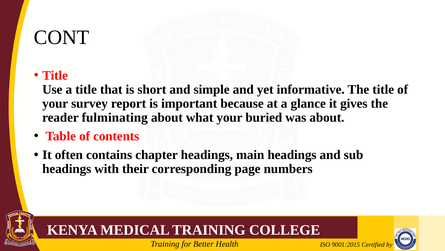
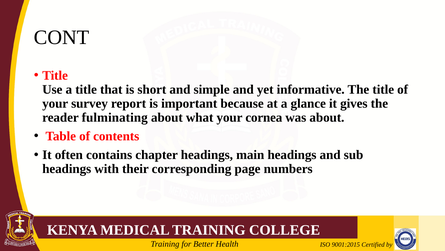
buried: buried -> cornea
